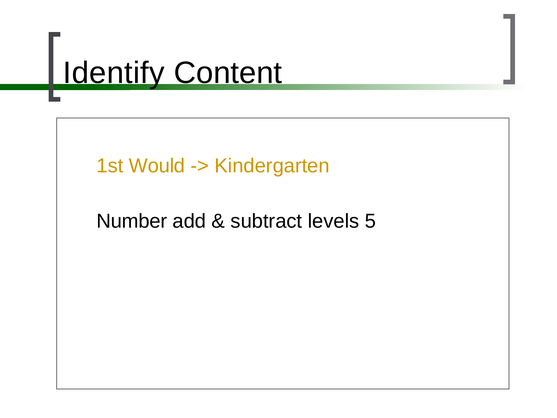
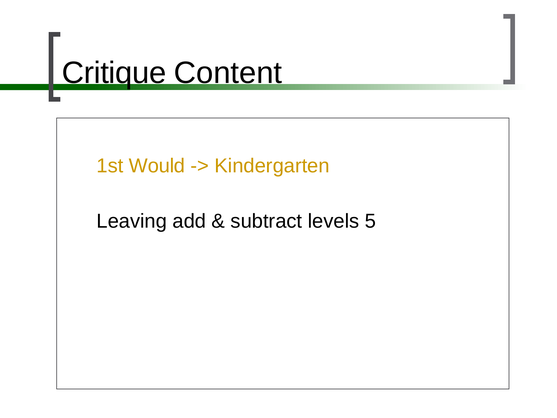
Identify: Identify -> Critique
Number: Number -> Leaving
